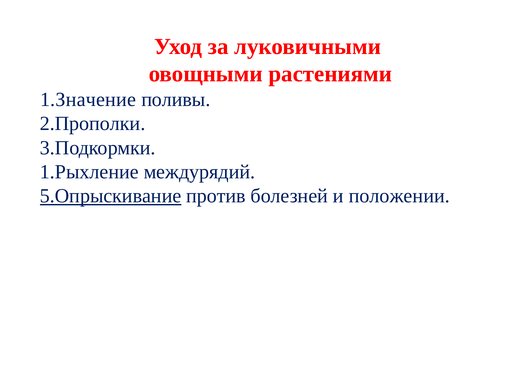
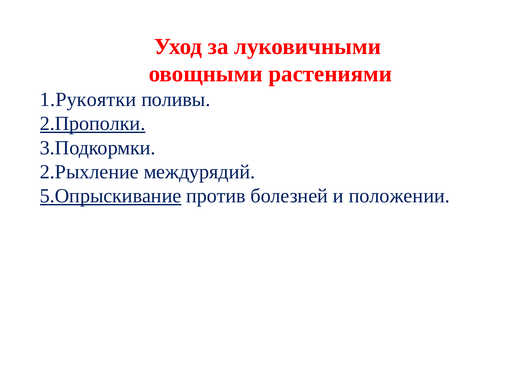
1.Значение: 1.Значение -> 1.Рукоятки
2.Прополки underline: none -> present
1.Рыхление: 1.Рыхление -> 2.Рыхление
